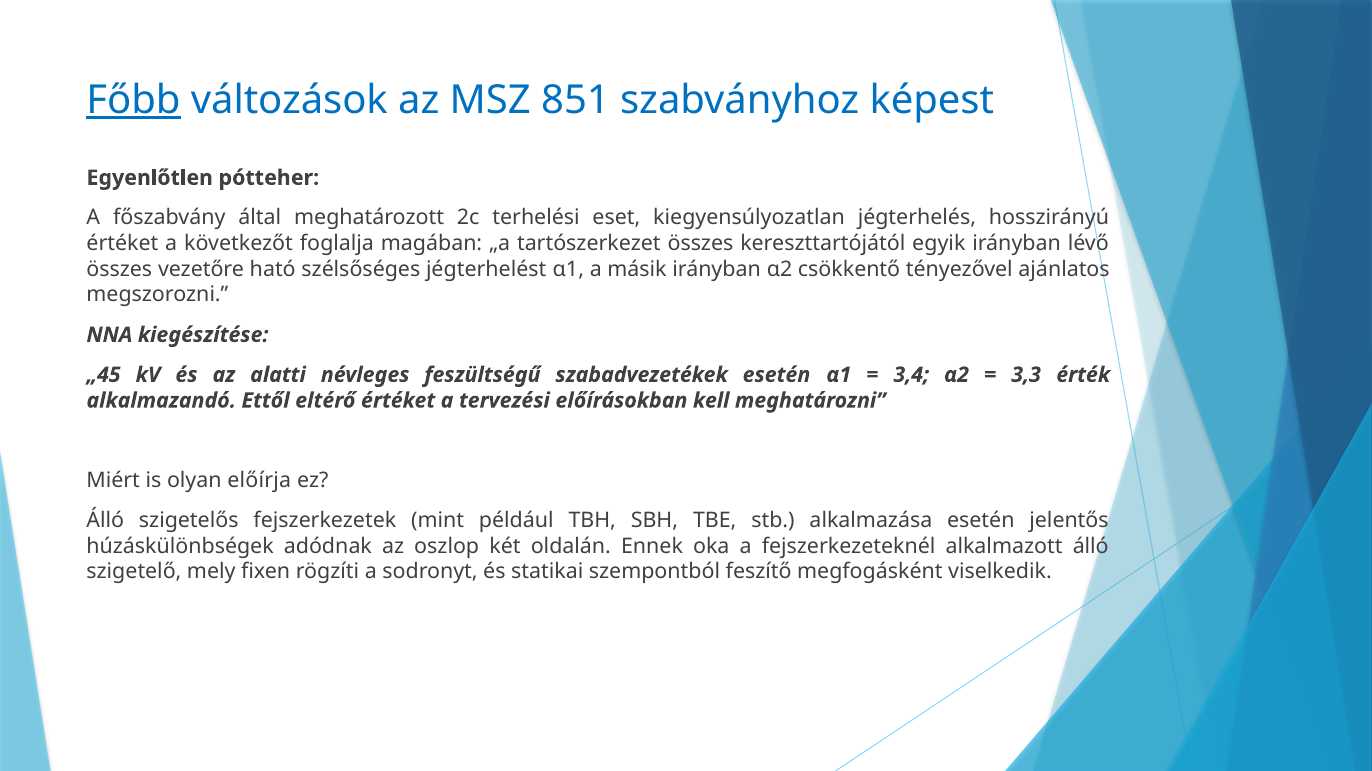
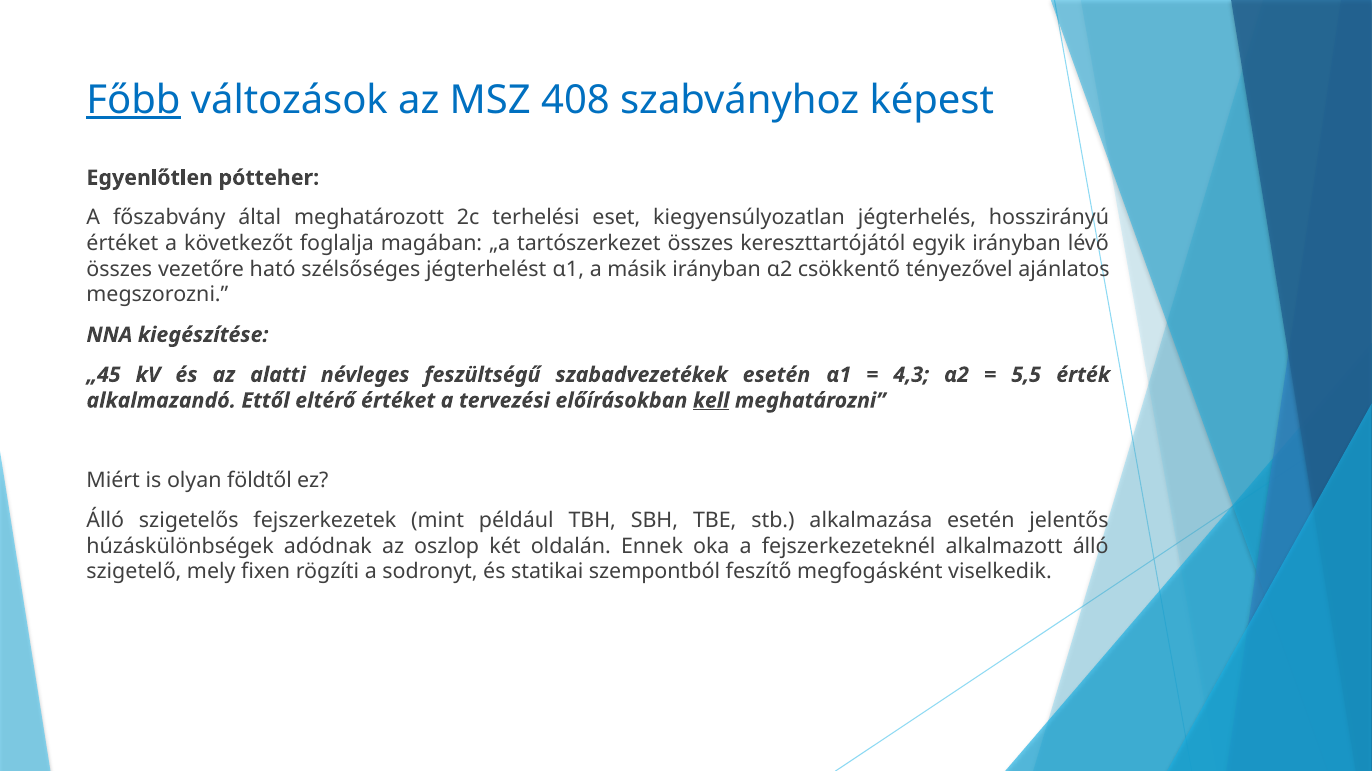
851: 851 -> 408
3,4: 3,4 -> 4,3
3,3: 3,3 -> 5,5
kell underline: none -> present
előírja: előírja -> földtől
